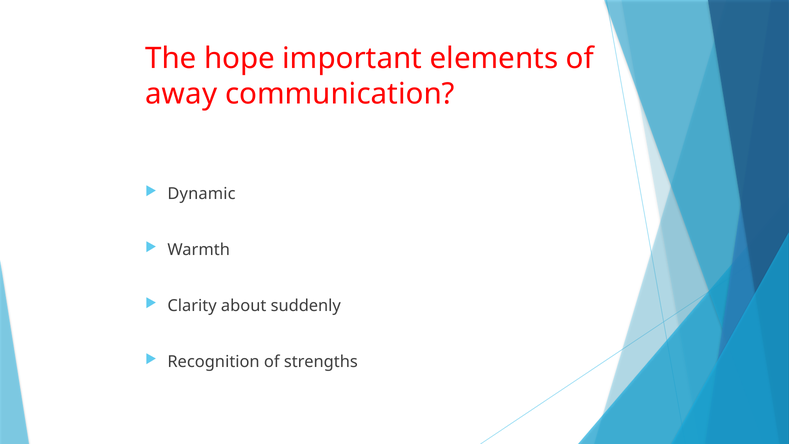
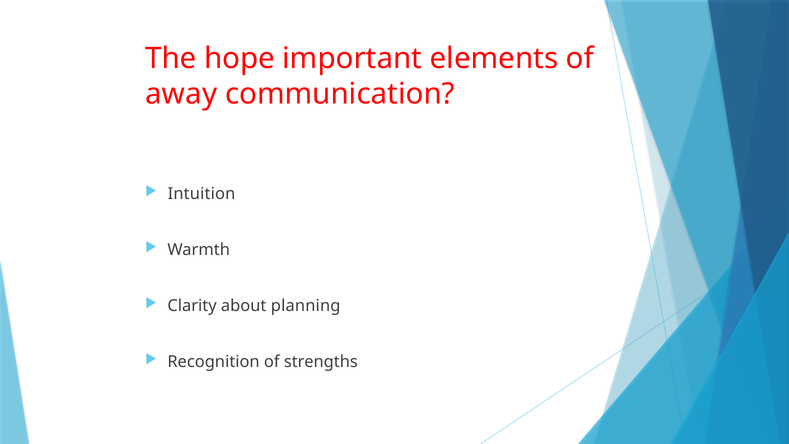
Dynamic: Dynamic -> Intuition
suddenly: suddenly -> planning
